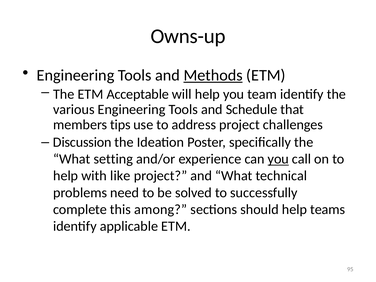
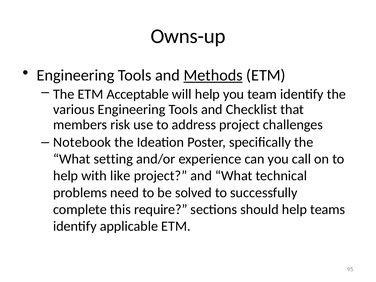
Schedule: Schedule -> Checklist
tips: tips -> risk
Discussion: Discussion -> Notebook
you at (278, 159) underline: present -> none
among: among -> require
